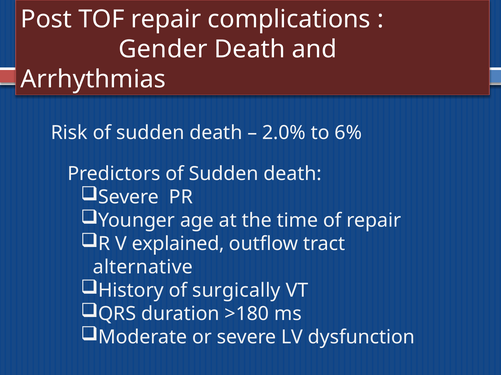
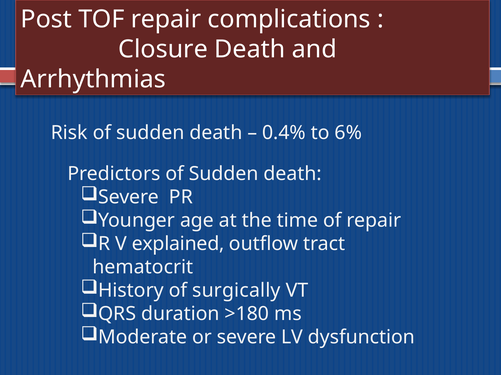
Gender: Gender -> Closure
2.0%: 2.0% -> 0.4%
alternative: alternative -> hematocrit
